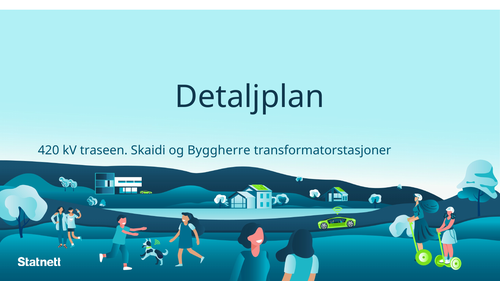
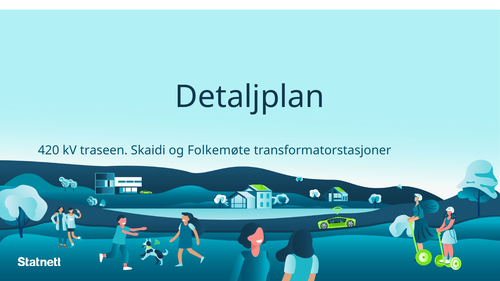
Byggherre: Byggherre -> Folkemøte
